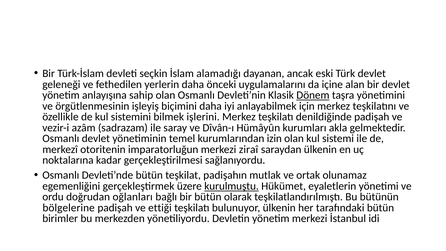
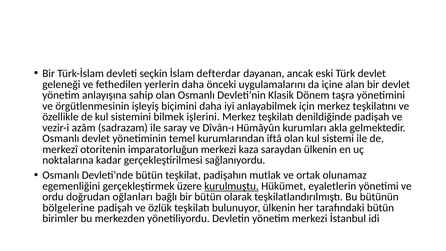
alamadığı: alamadığı -> defterdar
Dönem underline: present -> none
izin: izin -> iftâ
ziraî: ziraî -> kaza
ettiği: ettiği -> özlük
